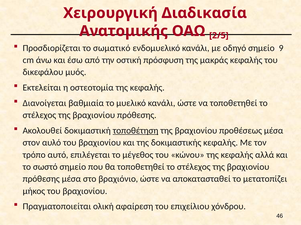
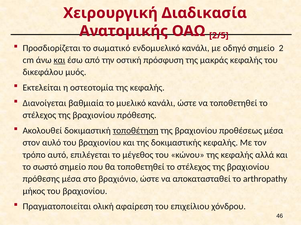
9: 9 -> 2
και at (59, 60) underline: none -> present
μετατοπίζει: μετατοπίζει -> arthropathy
